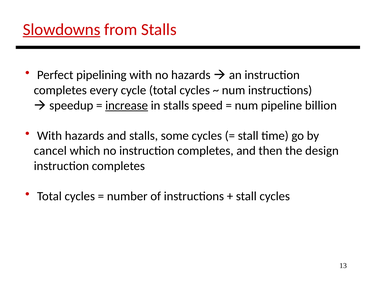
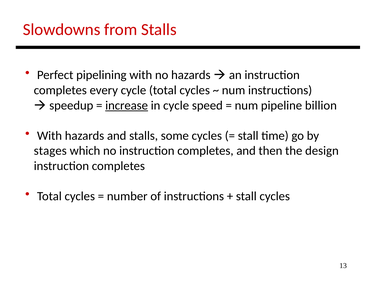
Slowdowns underline: present -> none
in stalls: stalls -> cycle
cancel: cancel -> stages
